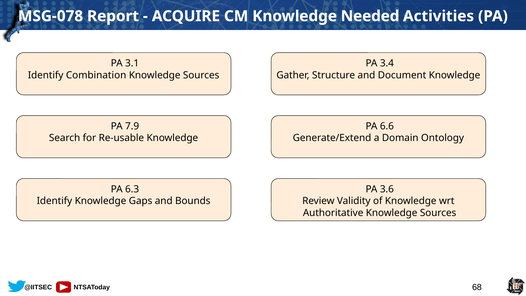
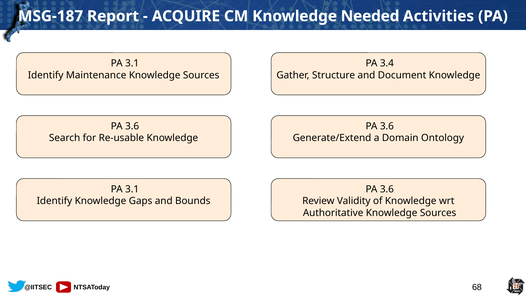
MSG-078: MSG-078 -> MSG-187
Combination: Combination -> Maintenance
7.9 at (132, 126): 7.9 -> 3.6
6.6 at (387, 126): 6.6 -> 3.6
6.3 at (132, 189): 6.3 -> 3.1
